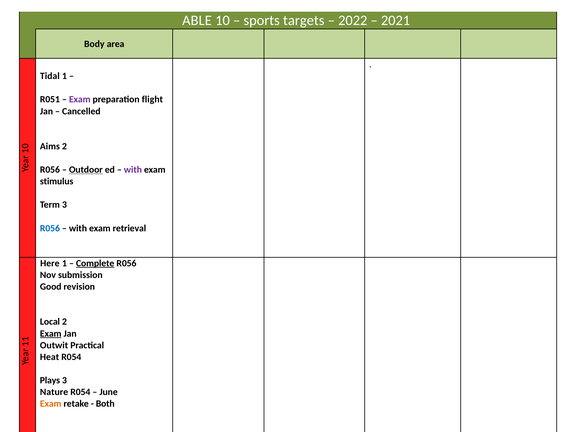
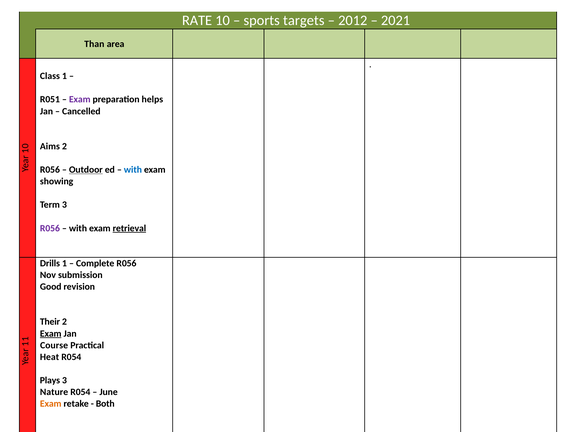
ABLE: ABLE -> RATE
2022: 2022 -> 2012
Body: Body -> Than
Tidal: Tidal -> Class
flight: flight -> helps
with at (133, 170) colour: purple -> blue
stimulus: stimulus -> showing
R056 at (50, 228) colour: blue -> purple
retrieval underline: none -> present
Here: Here -> Drills
Complete underline: present -> none
Local: Local -> Their
Outwit: Outwit -> Course
